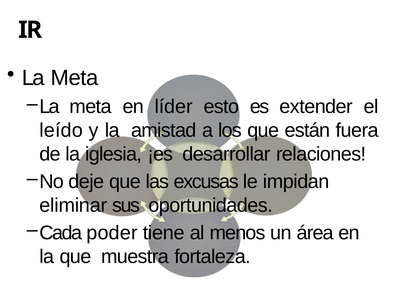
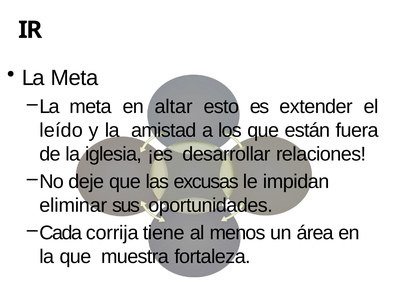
líder: líder -> altar
poder: poder -> corrija
